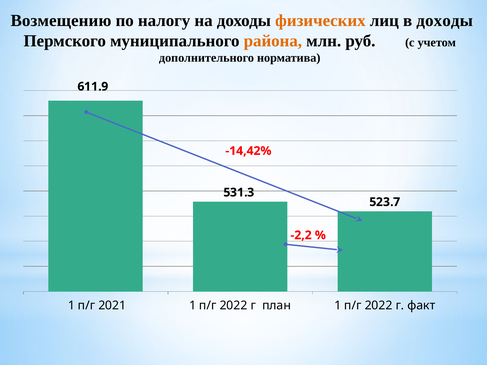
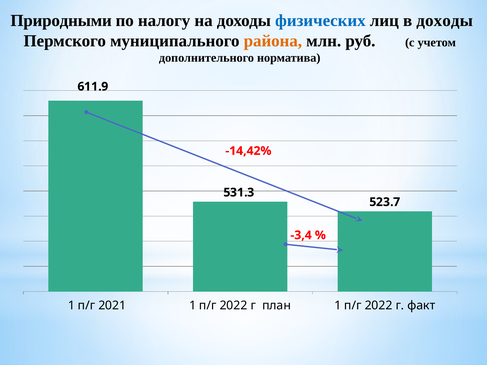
Возмещению: Возмещению -> Природными
физических colour: orange -> blue
-2,2: -2,2 -> -3,4
